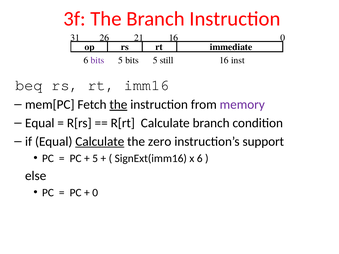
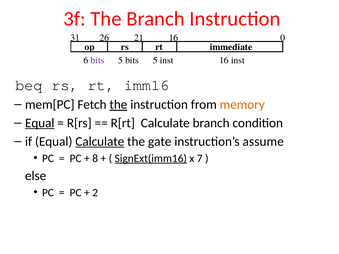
5 still: still -> inst
memory colour: purple -> orange
Equal at (40, 123) underline: none -> present
zero: zero -> gate
support: support -> assume
5 at (95, 158): 5 -> 8
SignExt(imm16 underline: none -> present
x 6: 6 -> 7
0 at (95, 193): 0 -> 2
